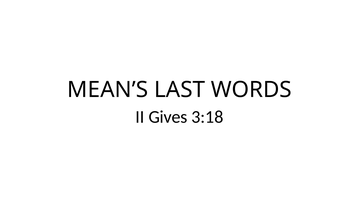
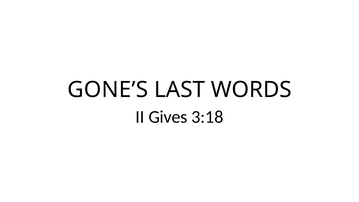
MEAN’S: MEAN’S -> GONE’S
